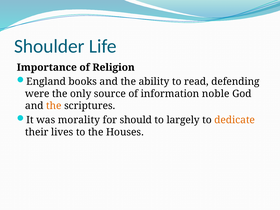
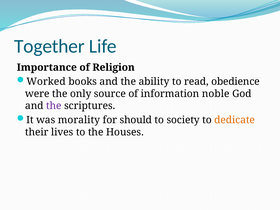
Shoulder: Shoulder -> Together
England: England -> Worked
defending: defending -> obedience
the at (54, 106) colour: orange -> purple
largely: largely -> society
